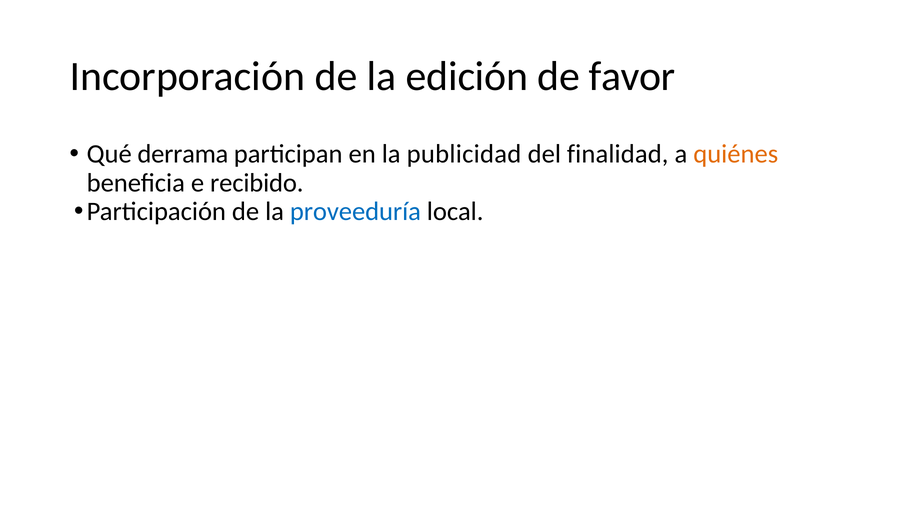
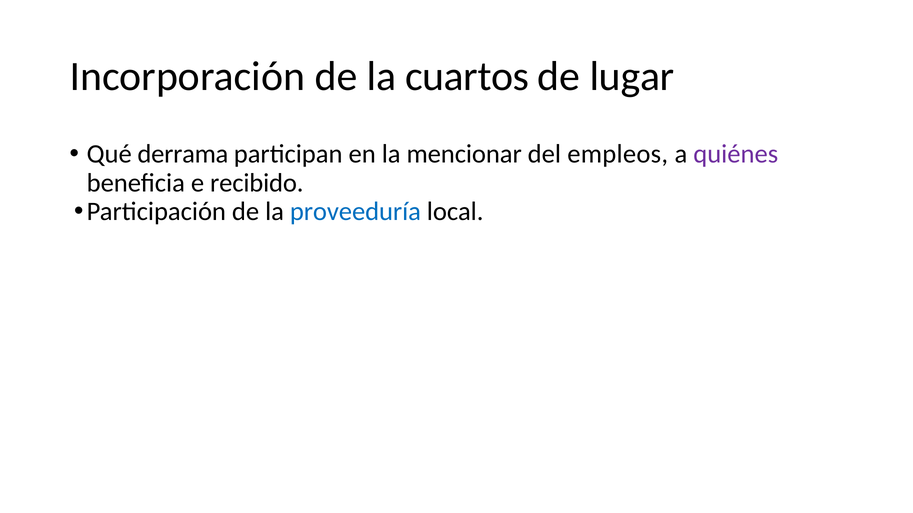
edición: edición -> cuartos
favor: favor -> lugar
publicidad: publicidad -> mencionar
finalidad: finalidad -> empleos
quiénes colour: orange -> purple
